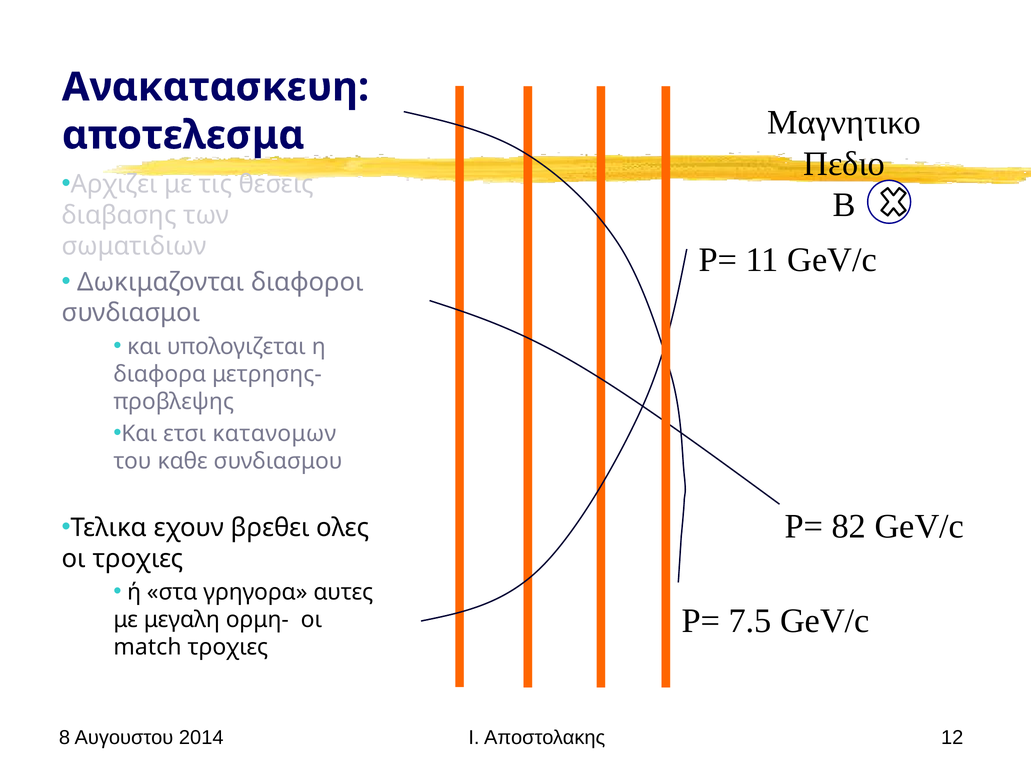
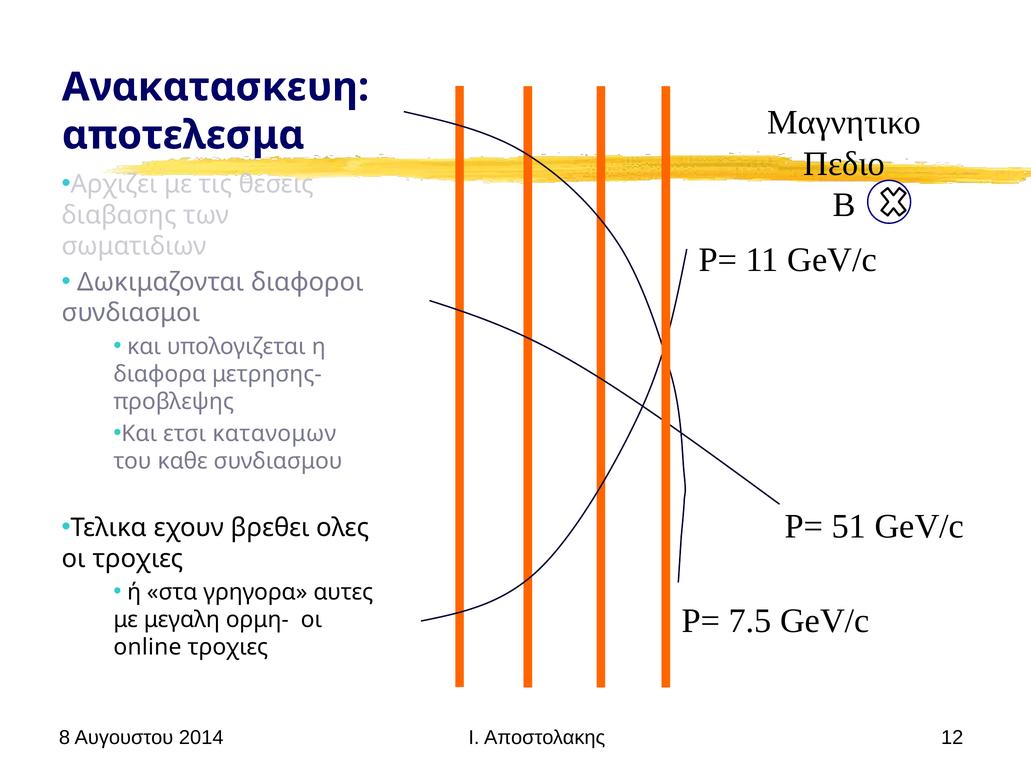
82: 82 -> 51
match: match -> online
